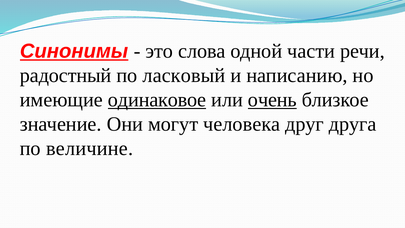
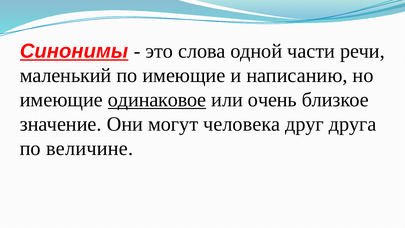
радостный: радостный -> маленький
по ласковый: ласковый -> имеющие
очень underline: present -> none
